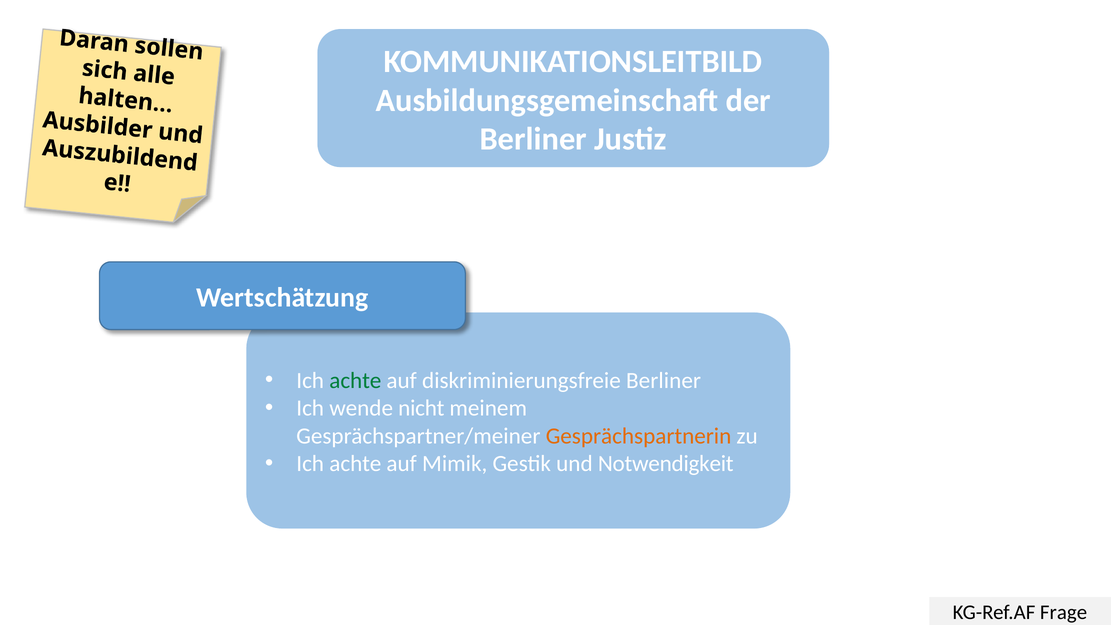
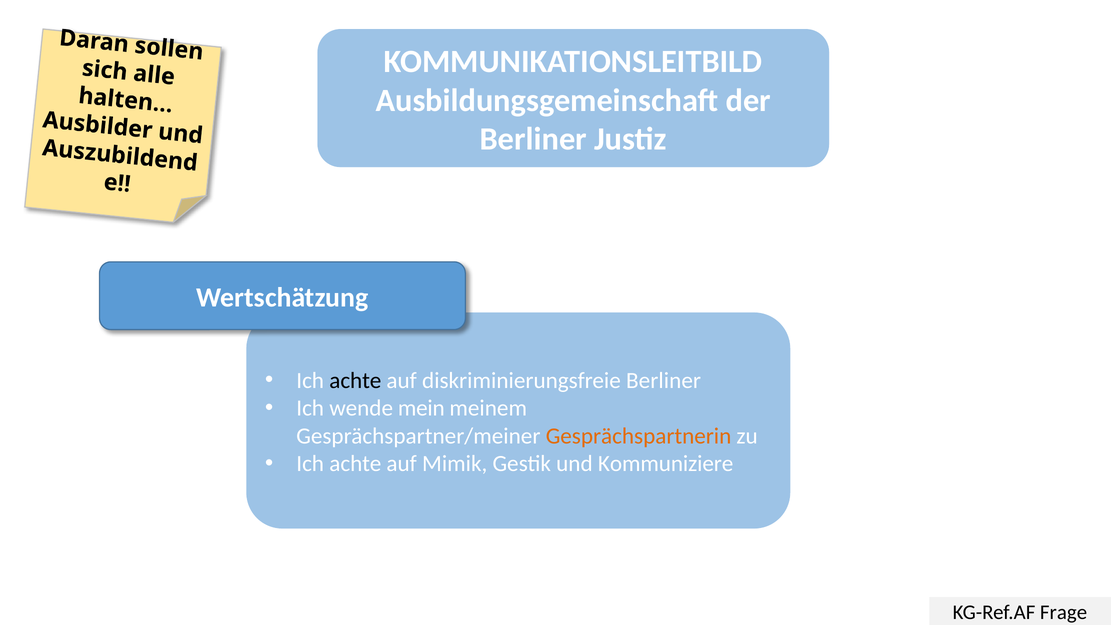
achte at (355, 380) colour: green -> black
nicht: nicht -> mein
Notwendigkeit: Notwendigkeit -> Kommuniziere
